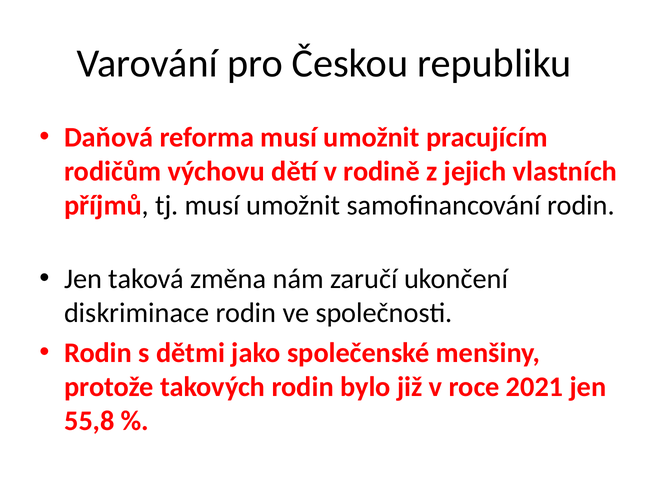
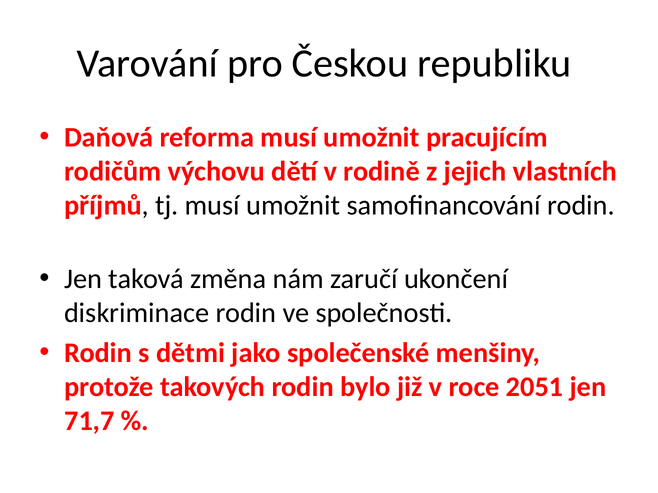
2021: 2021 -> 2051
55,8: 55,8 -> 71,7
